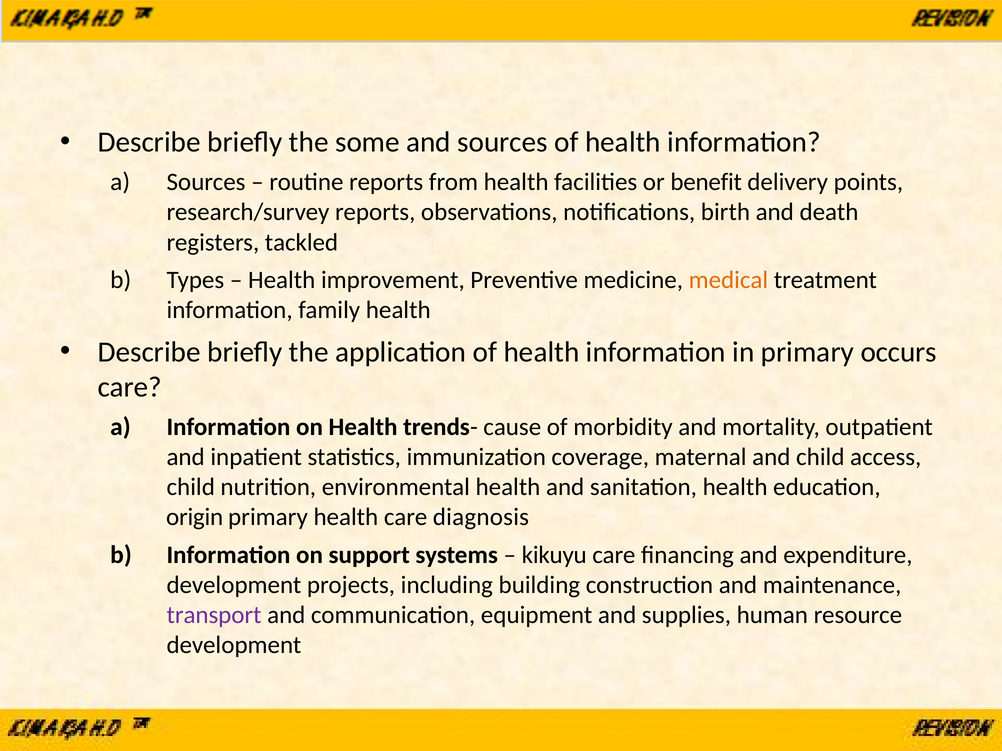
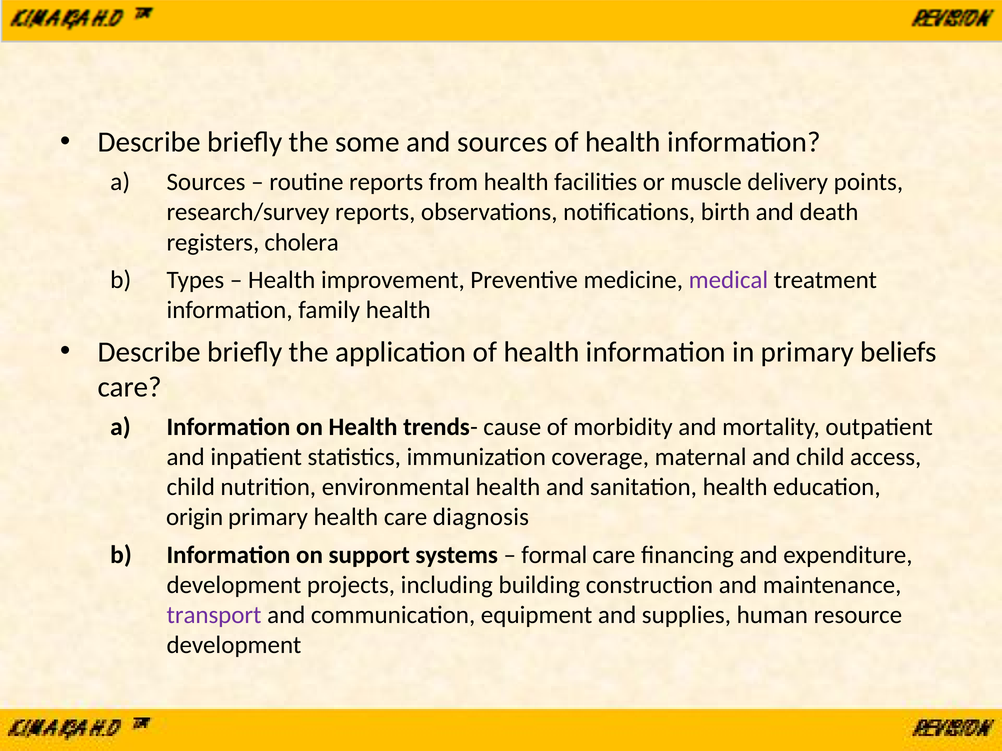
benefit: benefit -> muscle
tackled: tackled -> cholera
medical colour: orange -> purple
occurs: occurs -> beliefs
kikuyu: kikuyu -> formal
